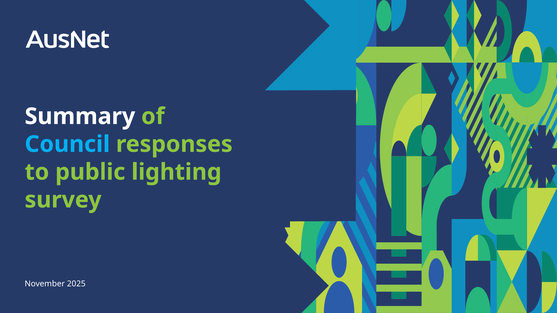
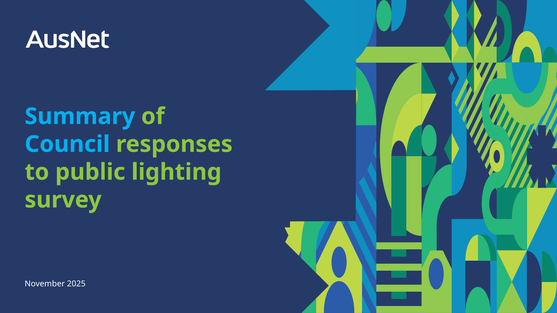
Summary colour: white -> light blue
